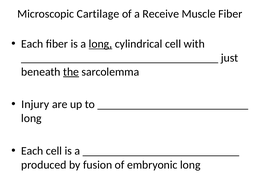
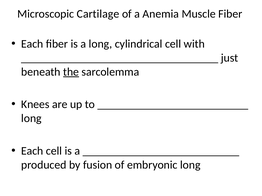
Receive: Receive -> Anemia
long at (100, 44) underline: present -> none
Injury: Injury -> Knees
